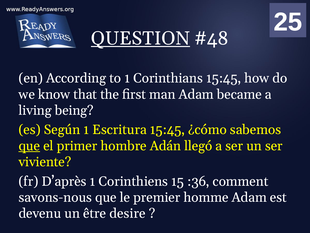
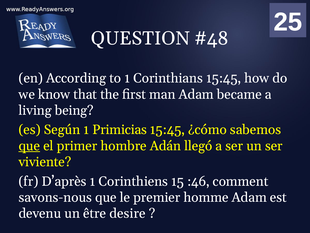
QUESTION underline: present -> none
Escritura: Escritura -> Primicias
:36: :36 -> :46
